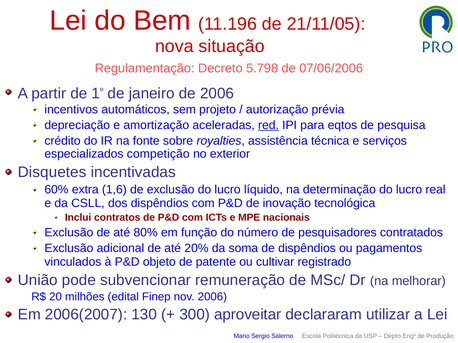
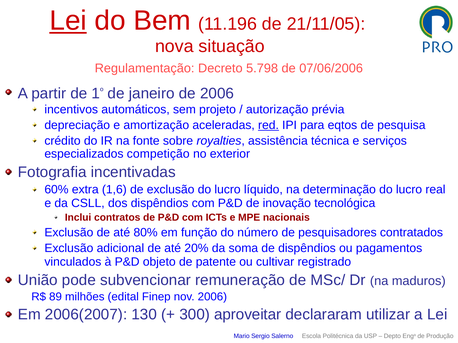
Lei at (68, 21) underline: none -> present
Disquetes: Disquetes -> Fotografia
melhorar: melhorar -> maduros
20: 20 -> 89
